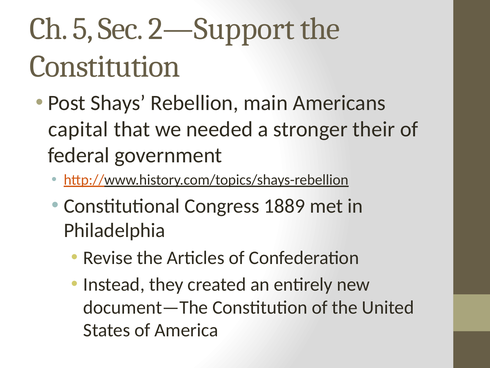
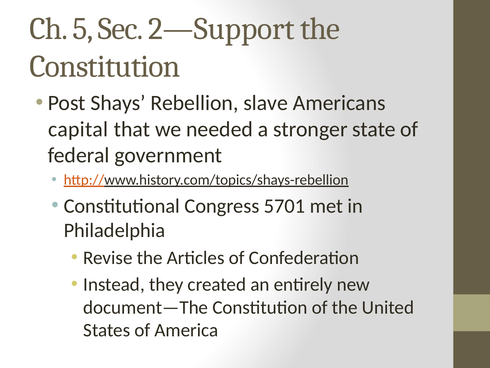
main: main -> slave
their: their -> state
1889: 1889 -> 5701
